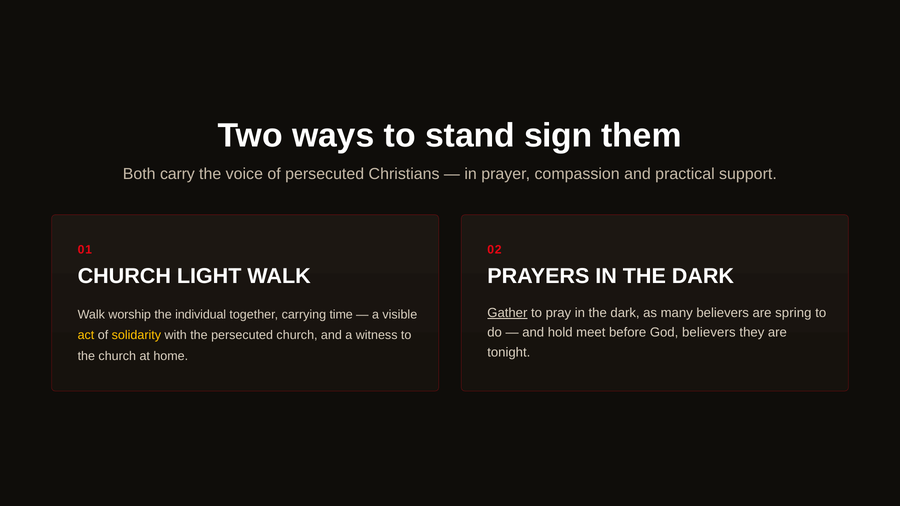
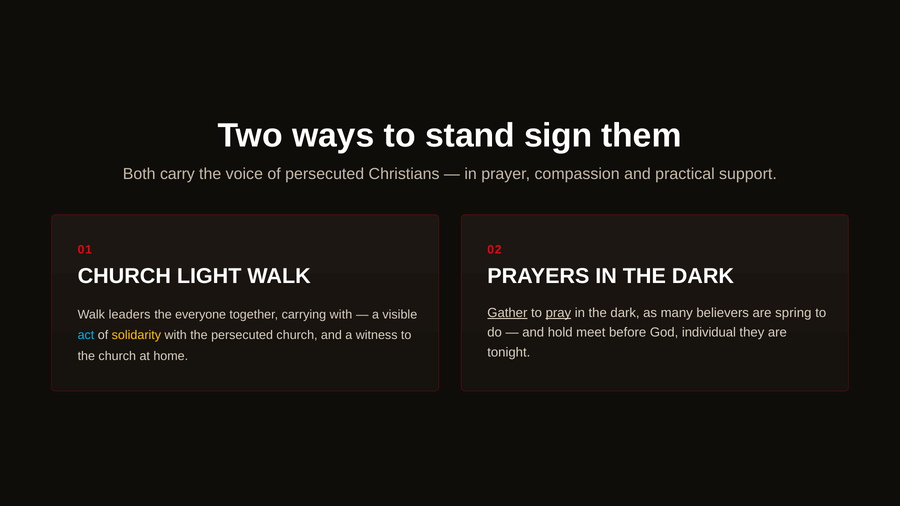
pray underline: none -> present
worship: worship -> leaders
individual: individual -> everyone
carrying time: time -> with
God believers: believers -> individual
act colour: yellow -> light blue
